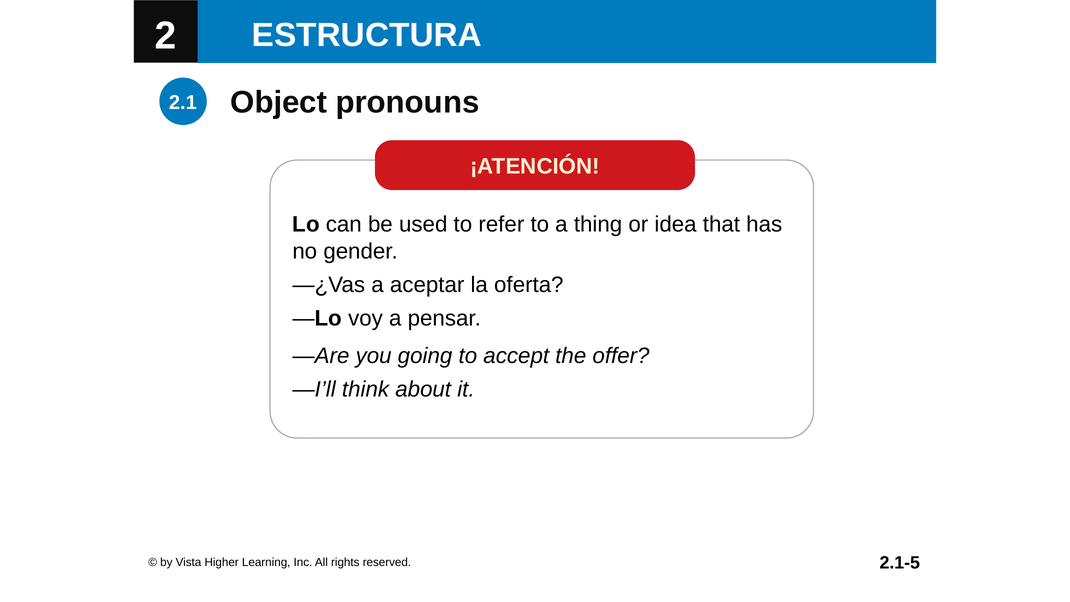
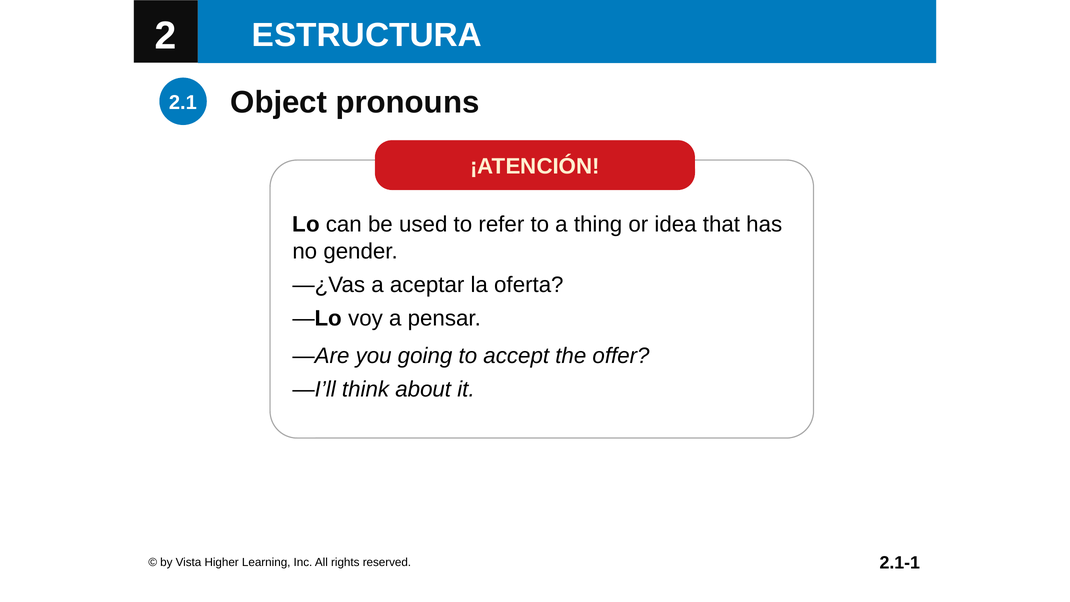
2.1-5: 2.1-5 -> 2.1-1
